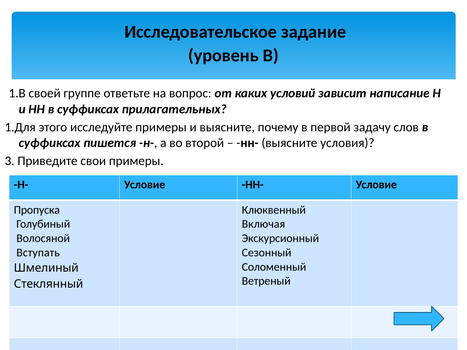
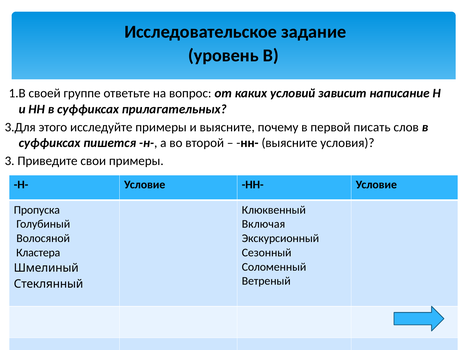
1.Для: 1.Для -> 3.Для
задачу: задачу -> писать
Вступать: Вступать -> Кластера
